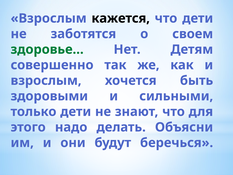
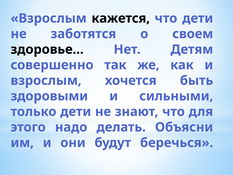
здоровье… colour: green -> black
